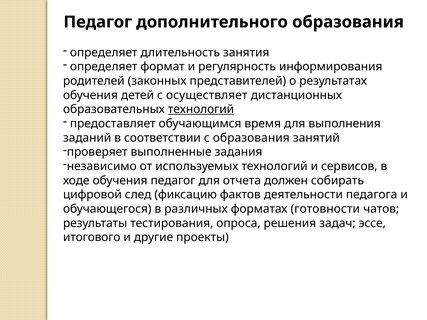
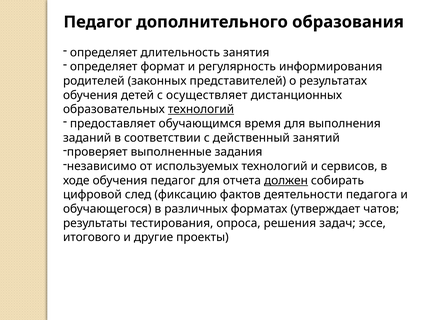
с образования: образования -> действенный
должен underline: none -> present
готовности: готовности -> утверждает
